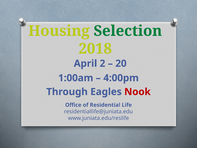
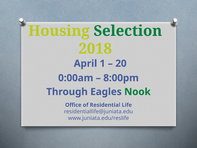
2: 2 -> 1
1:00am: 1:00am -> 0:00am
4:00pm: 4:00pm -> 8:00pm
Nook colour: red -> green
